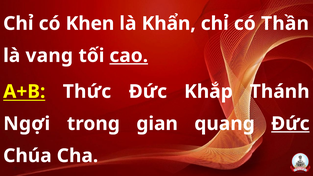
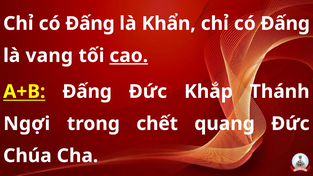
Khen at (90, 24): Khen -> Đấng
Thần at (285, 24): Thần -> Đấng
A+B Thức: Thức -> Đấng
gian: gian -> chết
Đức at (290, 124) underline: present -> none
